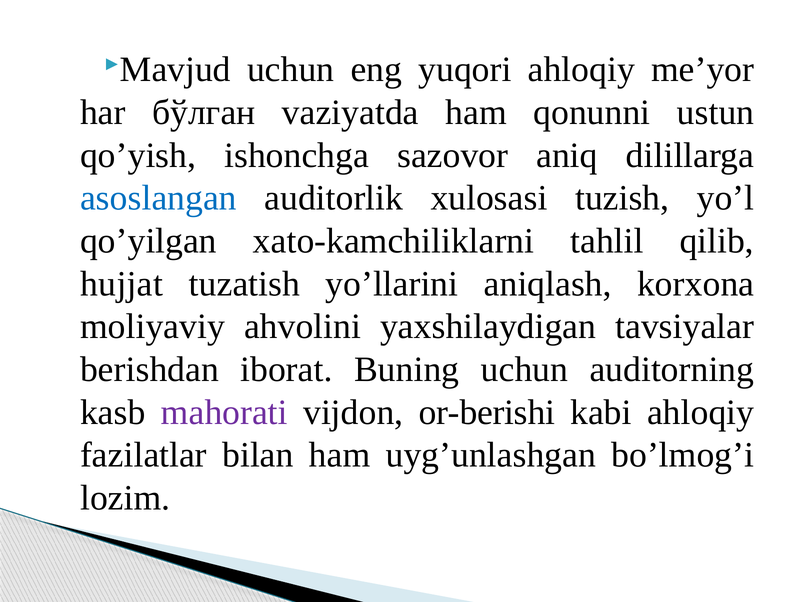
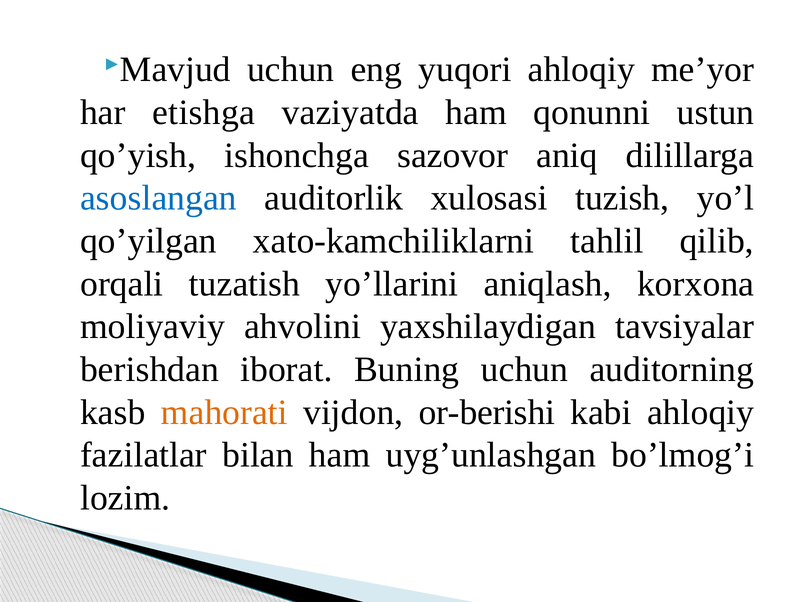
бўлган: бўлган -> etishga
hujjat: hujjat -> orqali
mahorati colour: purple -> orange
